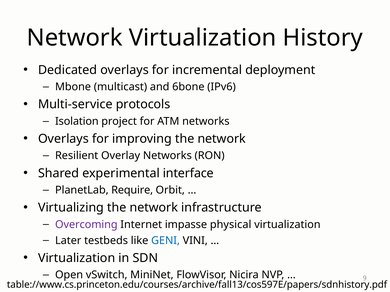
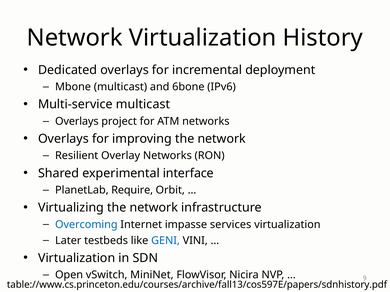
Multi-service protocols: protocols -> multicast
Isolation at (77, 121): Isolation -> Overlays
Overcoming colour: purple -> blue
physical: physical -> services
